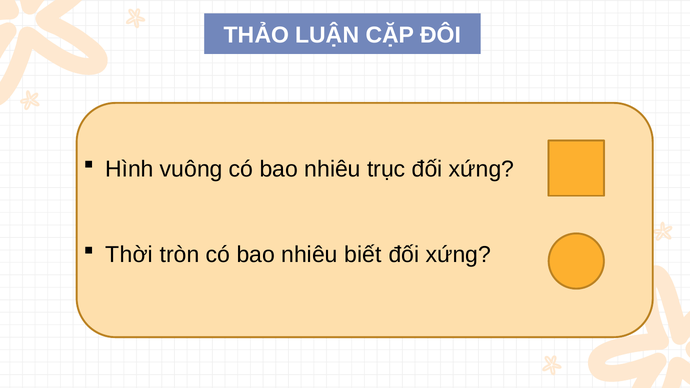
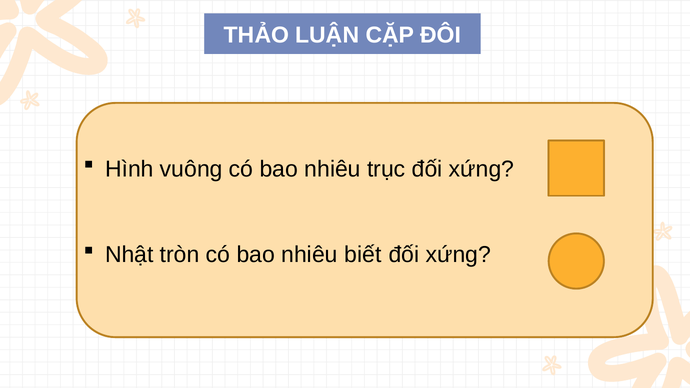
Thời: Thời -> Nhật
